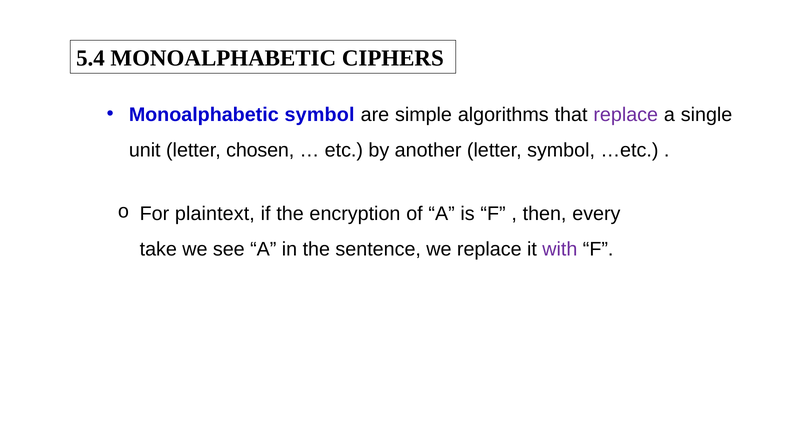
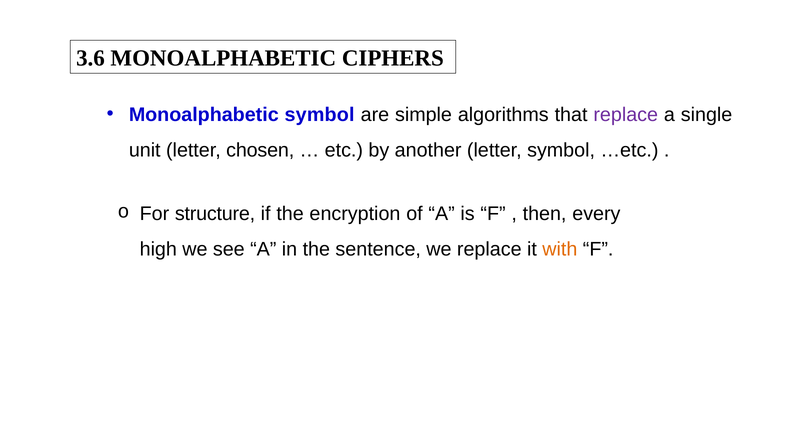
5.4: 5.4 -> 3.6
plaintext: plaintext -> structure
take: take -> high
with colour: purple -> orange
